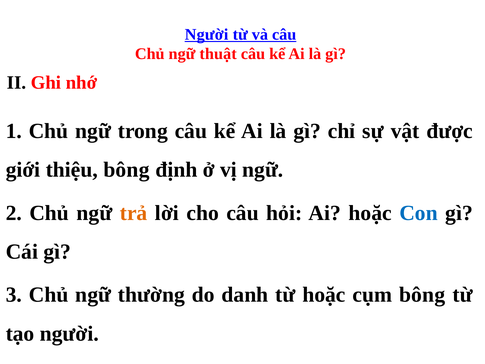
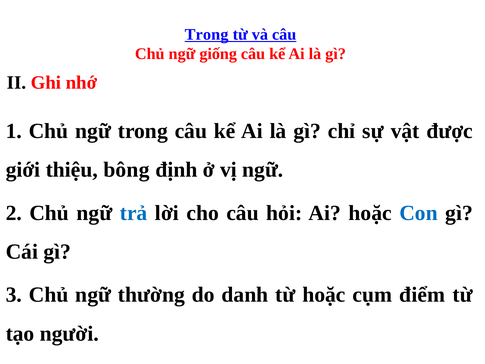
Người at (207, 34): Người -> Trong
thuật: thuật -> giống
trả colour: orange -> blue
cụm bông: bông -> điểm
